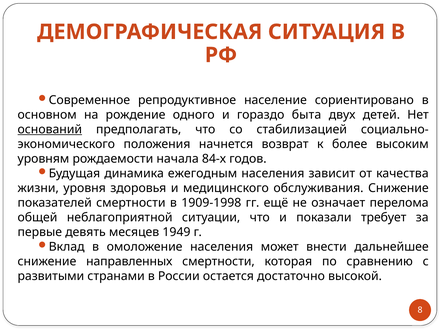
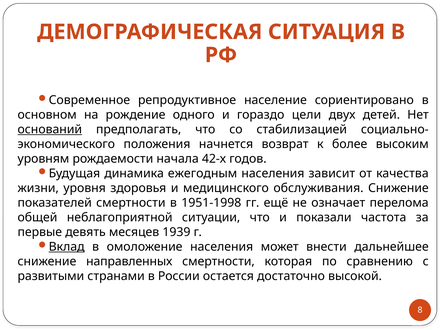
быта: быта -> цели
84-х: 84-х -> 42-х
1909-1998: 1909-1998 -> 1951-1998
требует: требует -> частота
1949: 1949 -> 1939
Вклад underline: none -> present
